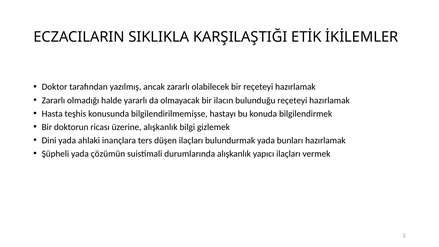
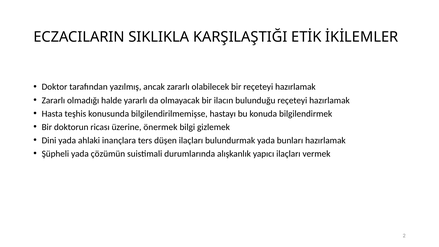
üzerine alışkanlık: alışkanlık -> önermek
